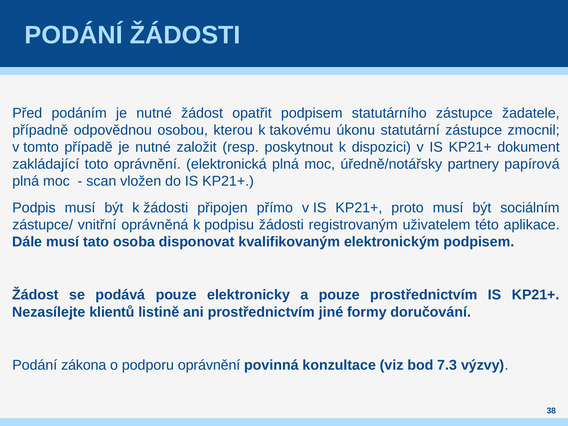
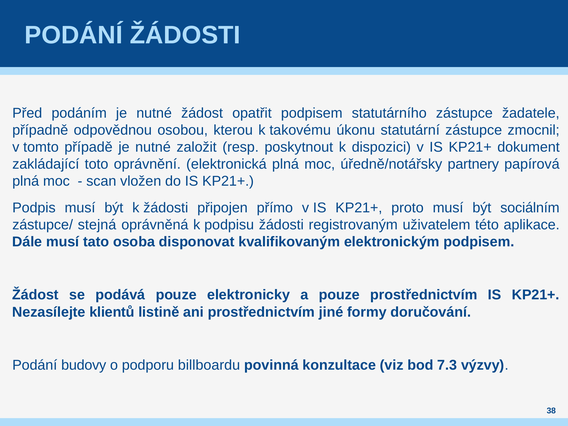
vnitřní: vnitřní -> stejná
zákona: zákona -> budovy
podporu oprávnění: oprávnění -> billboardu
